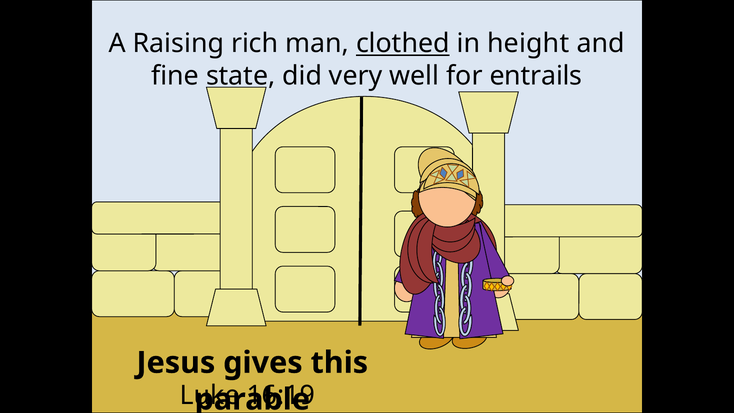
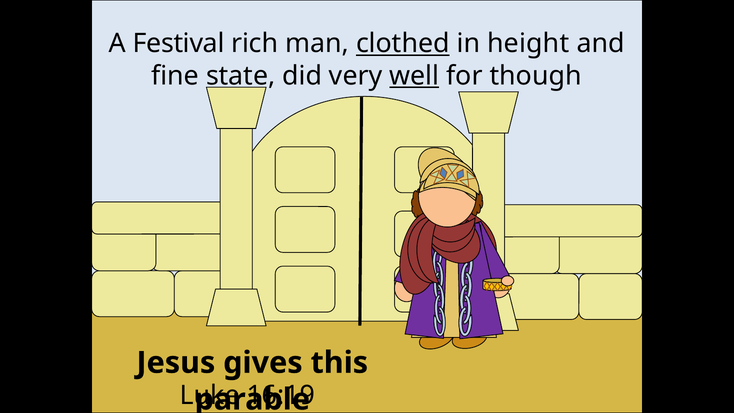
Raising: Raising -> Festival
well underline: none -> present
entrails: entrails -> though
